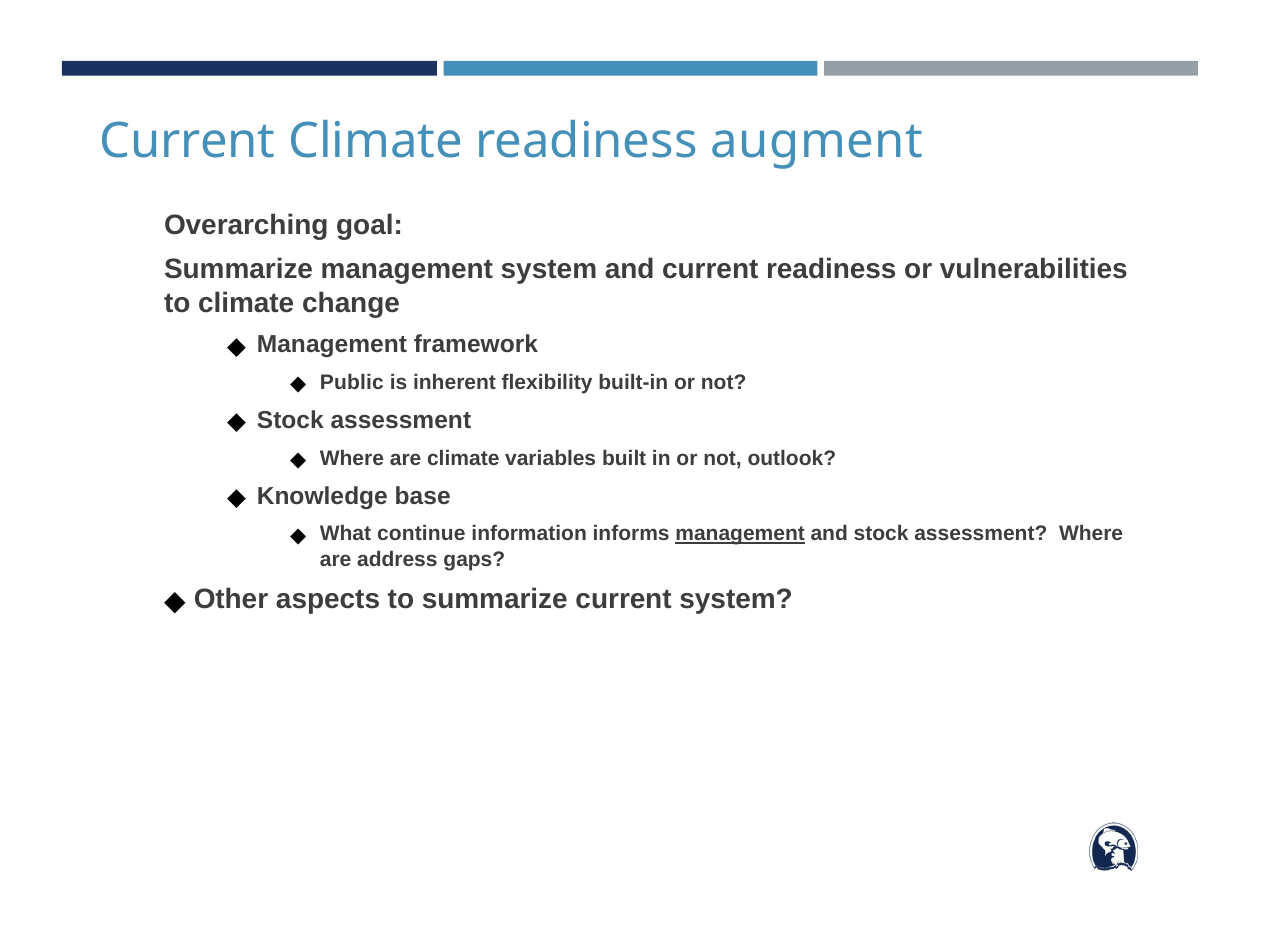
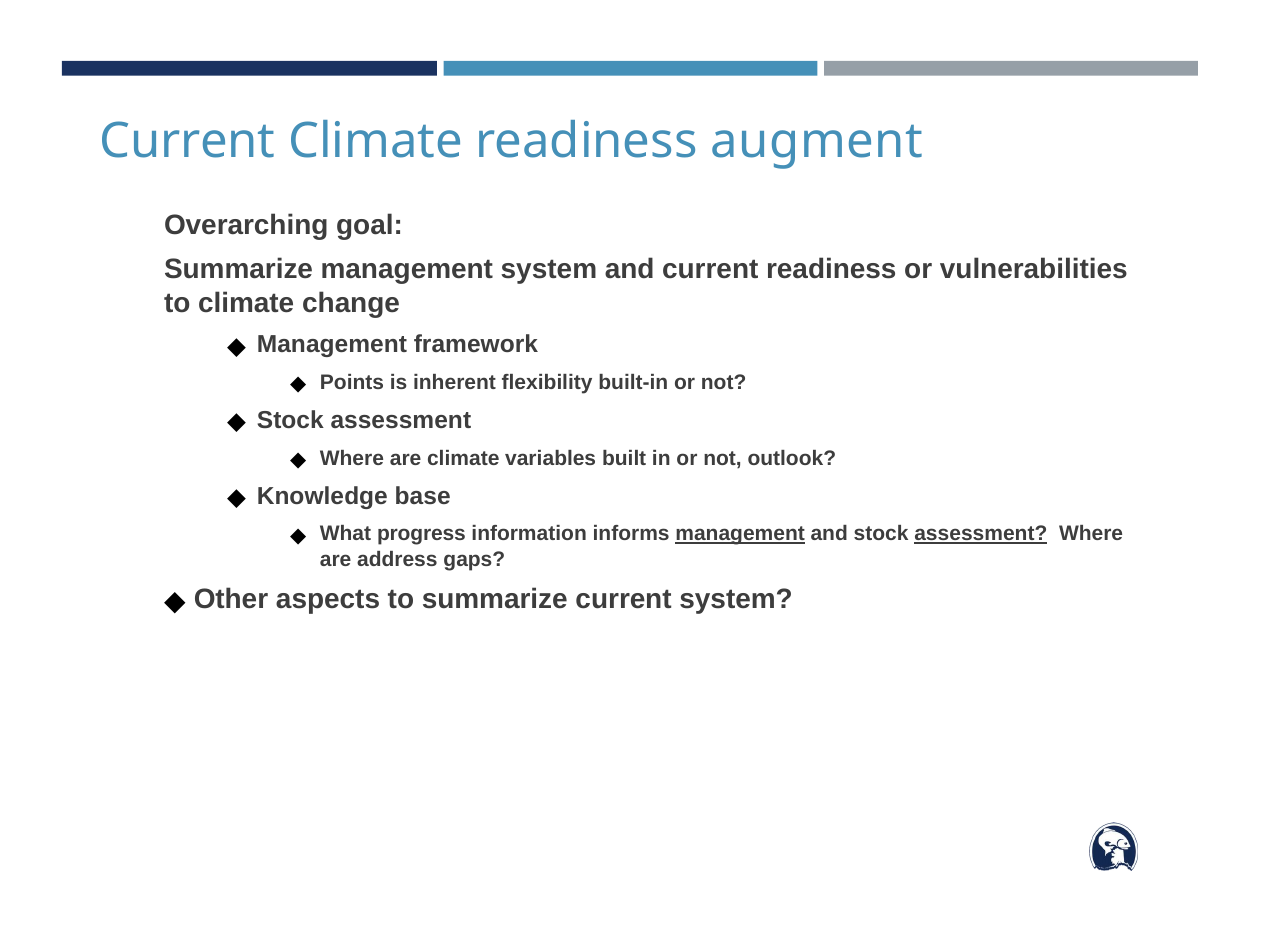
Public: Public -> Points
continue: continue -> progress
assessment at (981, 534) underline: none -> present
